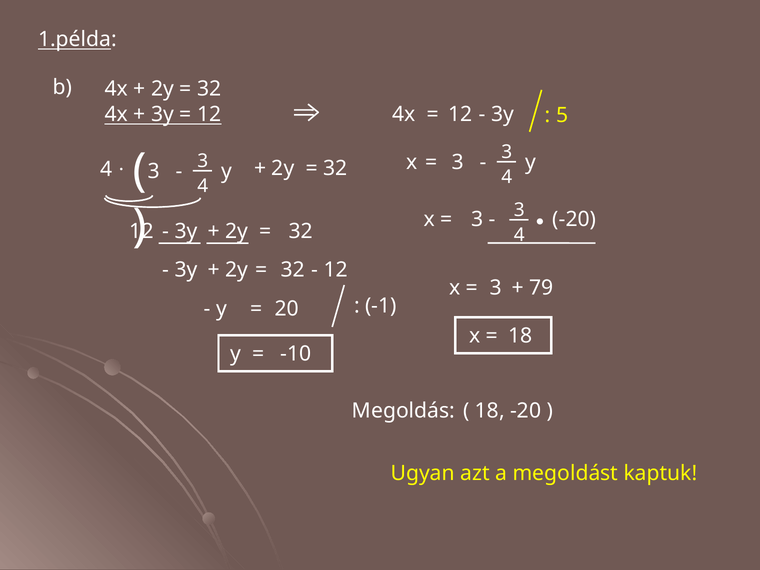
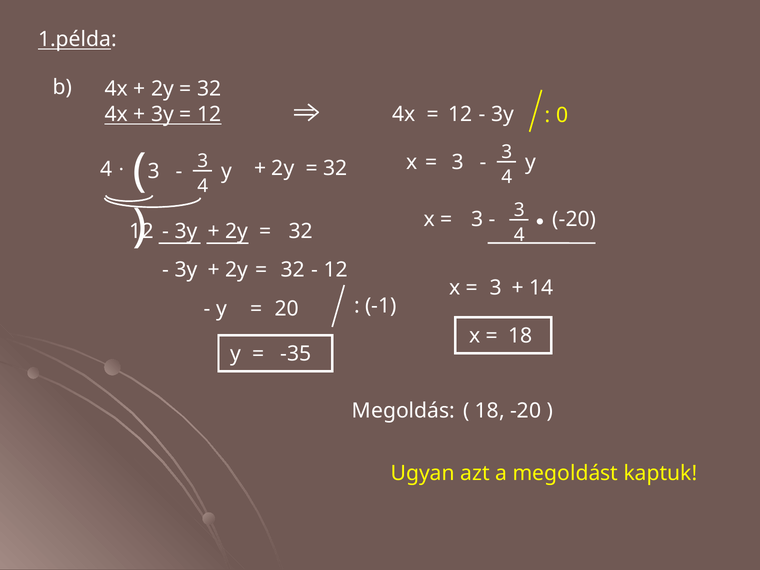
5: 5 -> 0
79: 79 -> 14
-10: -10 -> -35
